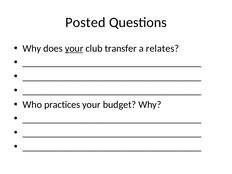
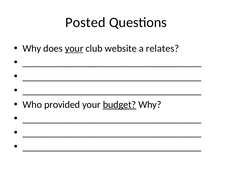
transfer: transfer -> website
practices: practices -> provided
budget underline: none -> present
